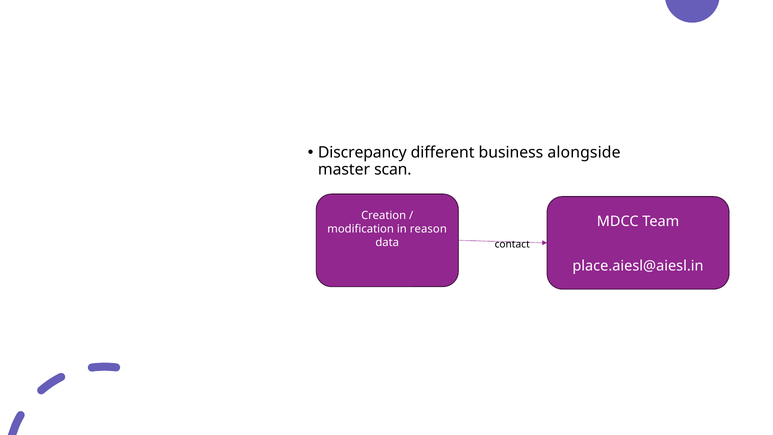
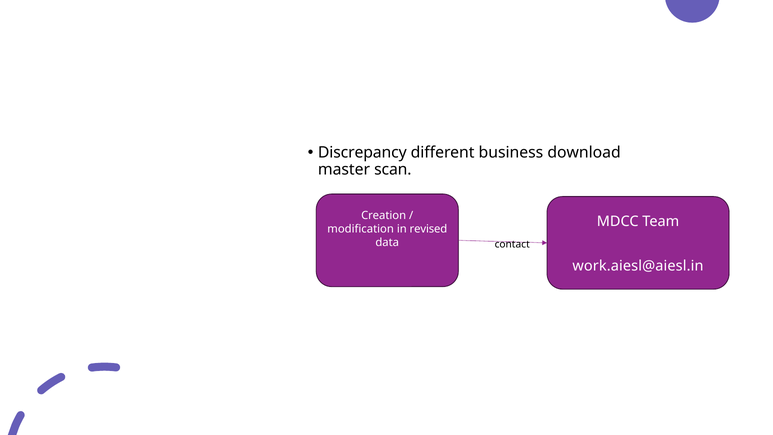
alongside: alongside -> download
reason: reason -> revised
place.aiesl@aiesl.in: place.aiesl@aiesl.in -> work.aiesl@aiesl.in
